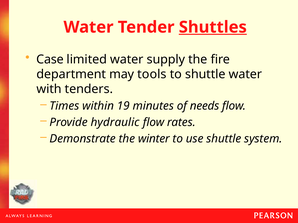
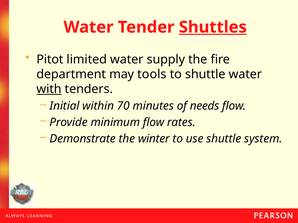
Case: Case -> Pitot
with underline: none -> present
Times: Times -> Initial
19: 19 -> 70
hydraulic: hydraulic -> minimum
